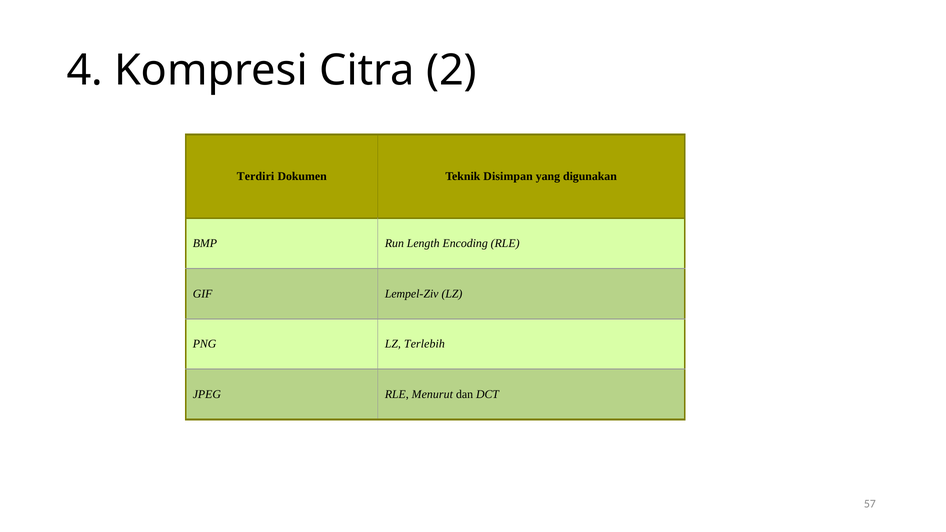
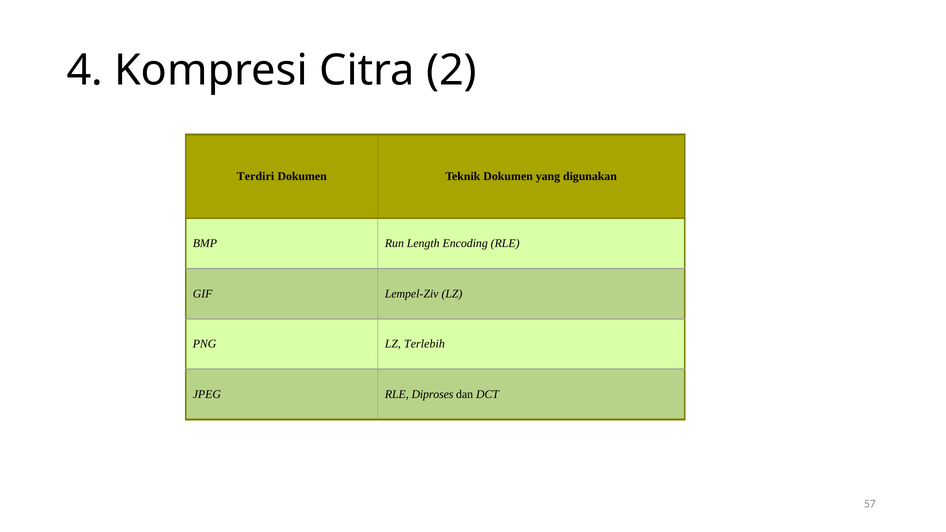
Teknik Disimpan: Disimpan -> Dokumen
Menurut: Menurut -> Diproses
